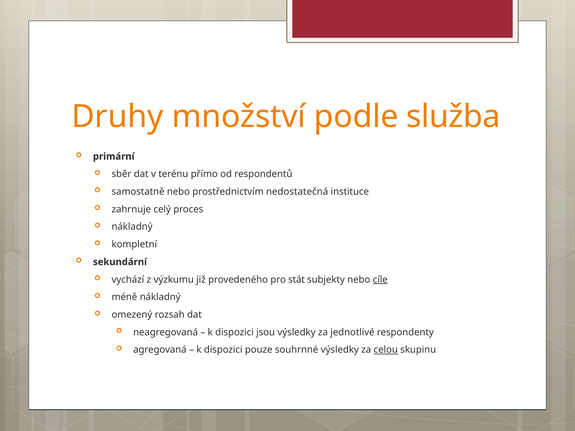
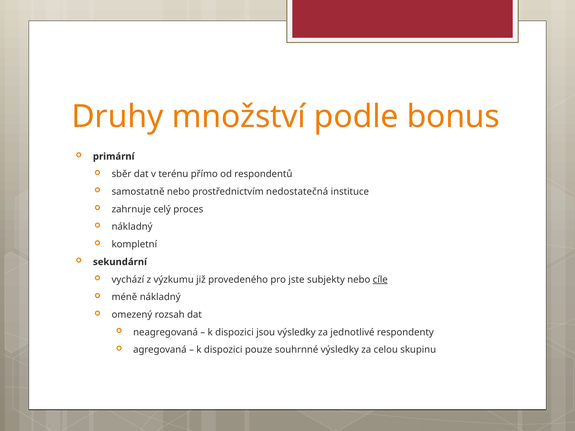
služba: služba -> bonus
stát: stát -> jste
celou underline: present -> none
